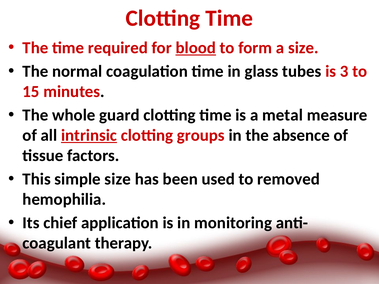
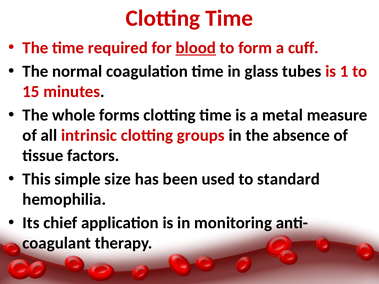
a size: size -> cuff
3: 3 -> 1
guard: guard -> forms
intrinsic underline: present -> none
removed: removed -> standard
